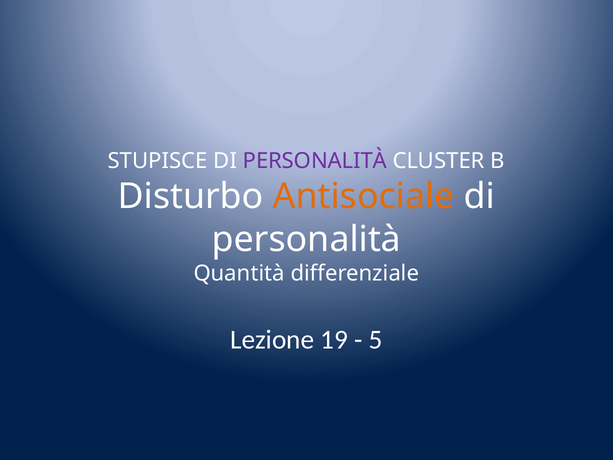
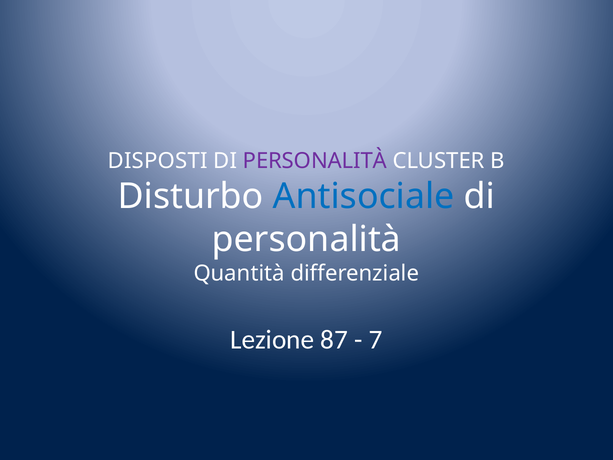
STUPISCE: STUPISCE -> DISPOSTI
Antisociale colour: orange -> blue
19: 19 -> 87
5: 5 -> 7
